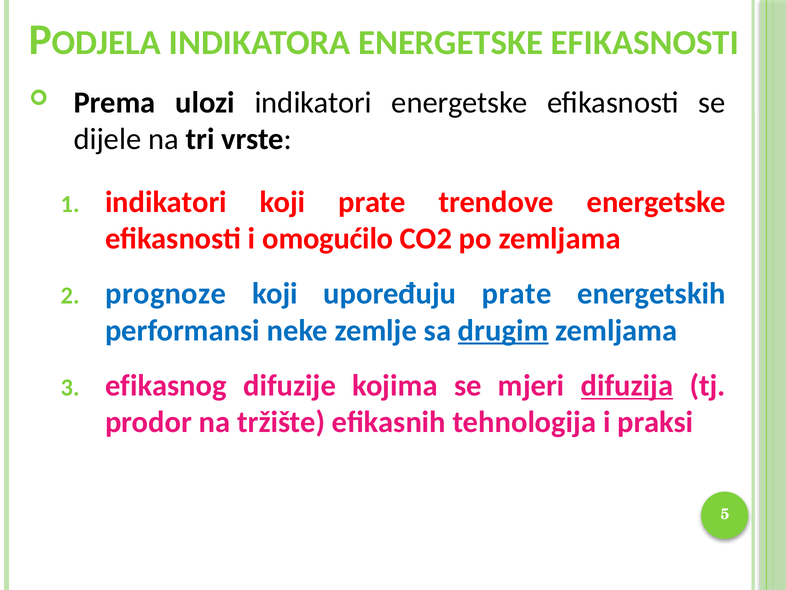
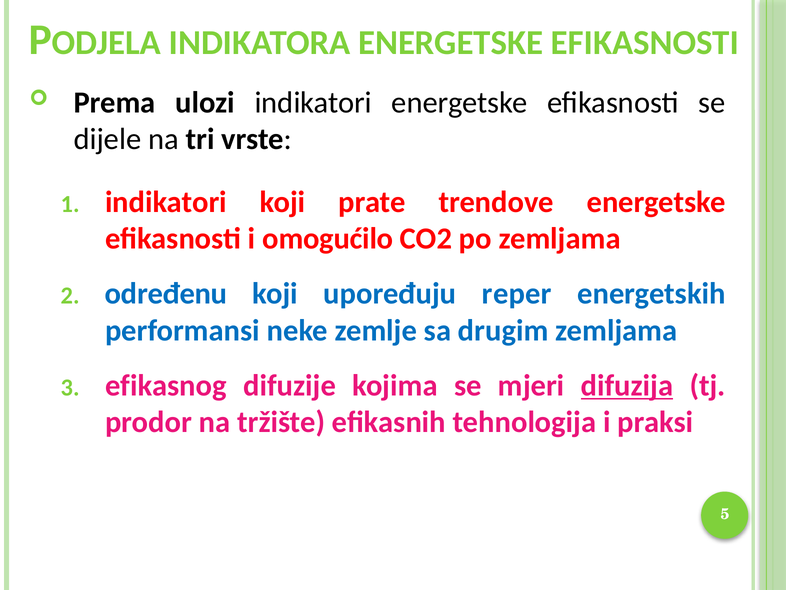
prognoze: prognoze -> određenu
upoređuju prate: prate -> reper
drugim underline: present -> none
